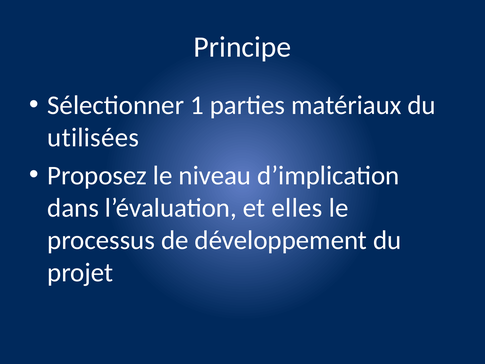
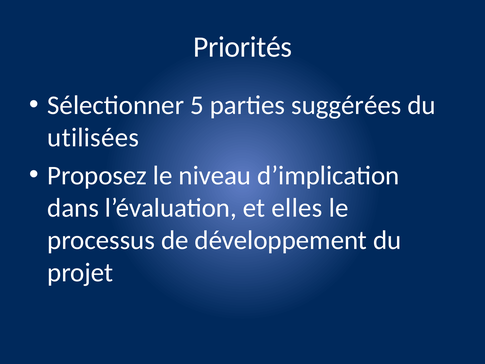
Principe: Principe -> Priorités
1: 1 -> 5
matériaux: matériaux -> suggérées
